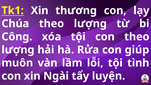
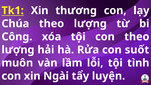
giúp: giúp -> suốt
